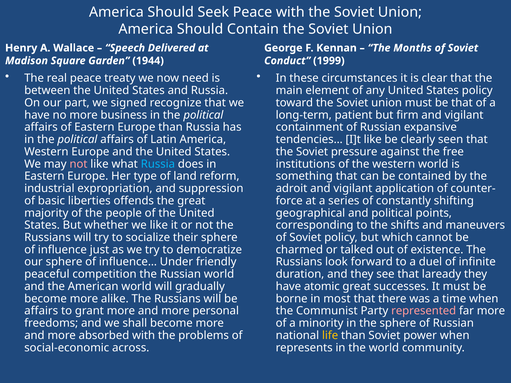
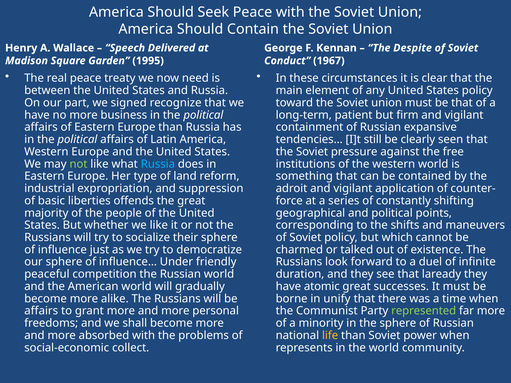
Months: Months -> Despite
1944: 1944 -> 1995
1999: 1999 -> 1967
I]t like: like -> still
not at (78, 164) colour: pink -> light green
most: most -> unify
represented colour: pink -> light green
across: across -> collect
